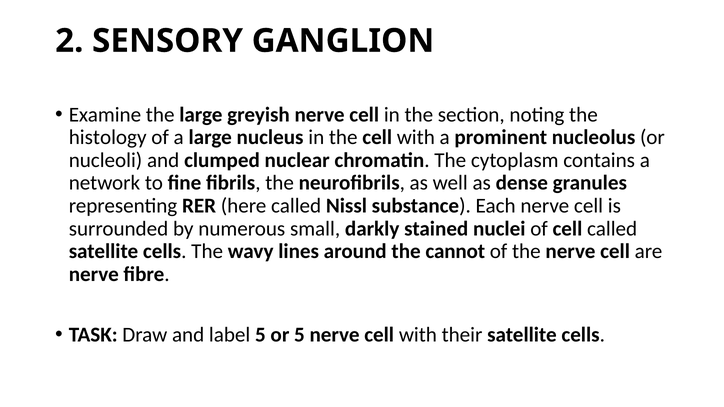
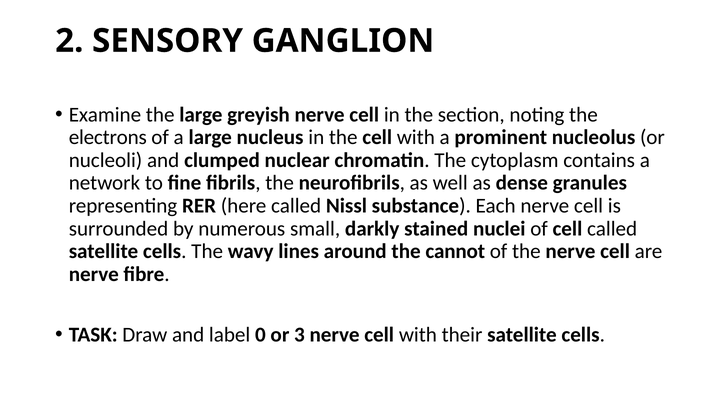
histology: histology -> electrons
label 5: 5 -> 0
or 5: 5 -> 3
